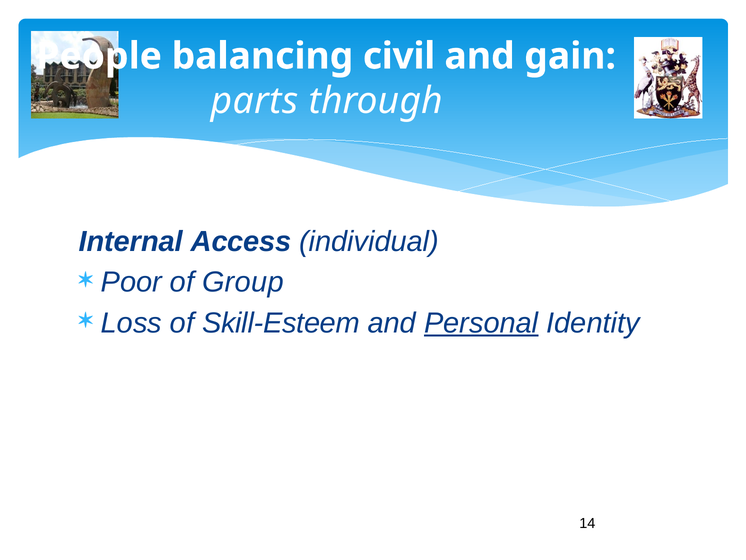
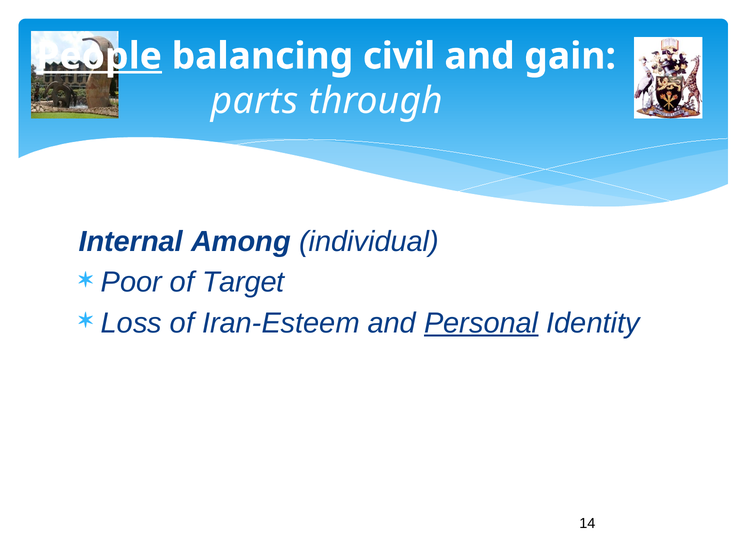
People underline: none -> present
Access: Access -> Among
Group: Group -> Target
Skill-Esteem: Skill-Esteem -> Iran-Esteem
